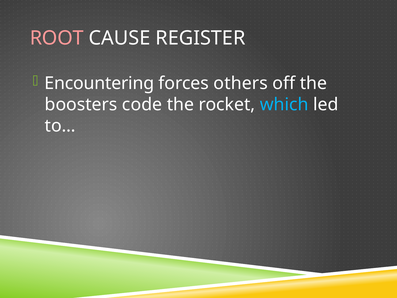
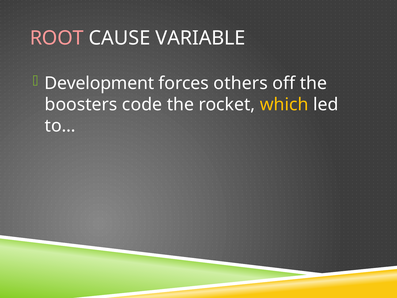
REGISTER: REGISTER -> VARIABLE
Encountering: Encountering -> Development
which colour: light blue -> yellow
